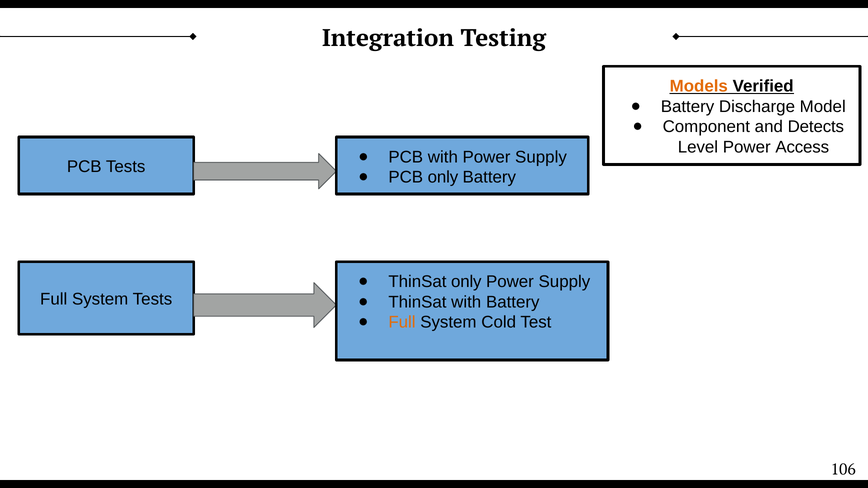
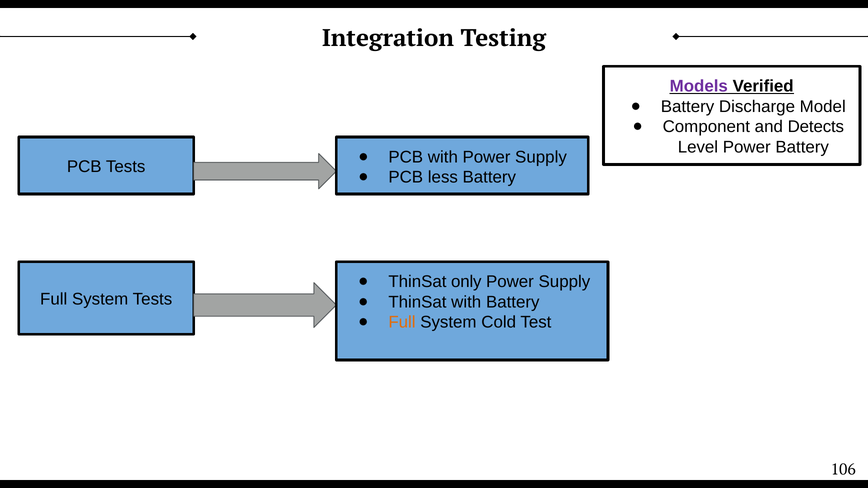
Models colour: orange -> purple
Power Access: Access -> Battery
PCB only: only -> less
